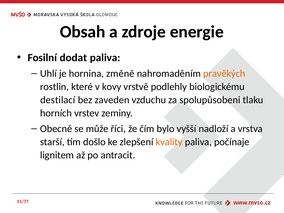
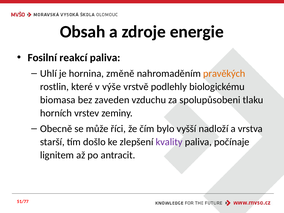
dodat: dodat -> reakcí
kovy: kovy -> výše
destilací: destilací -> biomasa
kvality colour: orange -> purple
